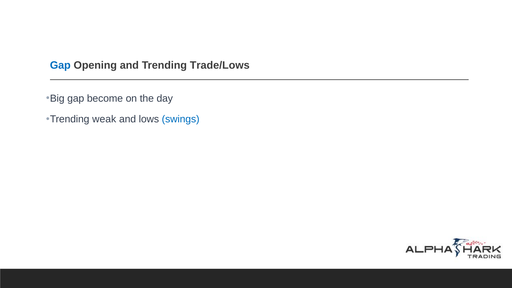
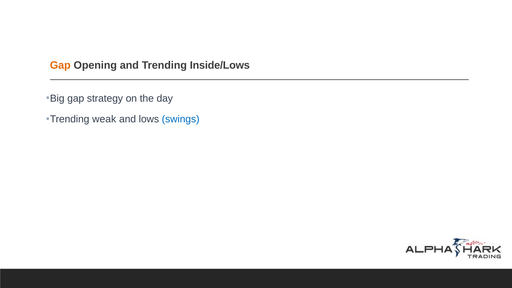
Gap at (60, 65) colour: blue -> orange
Trade/Lows: Trade/Lows -> Inside/Lows
become: become -> strategy
